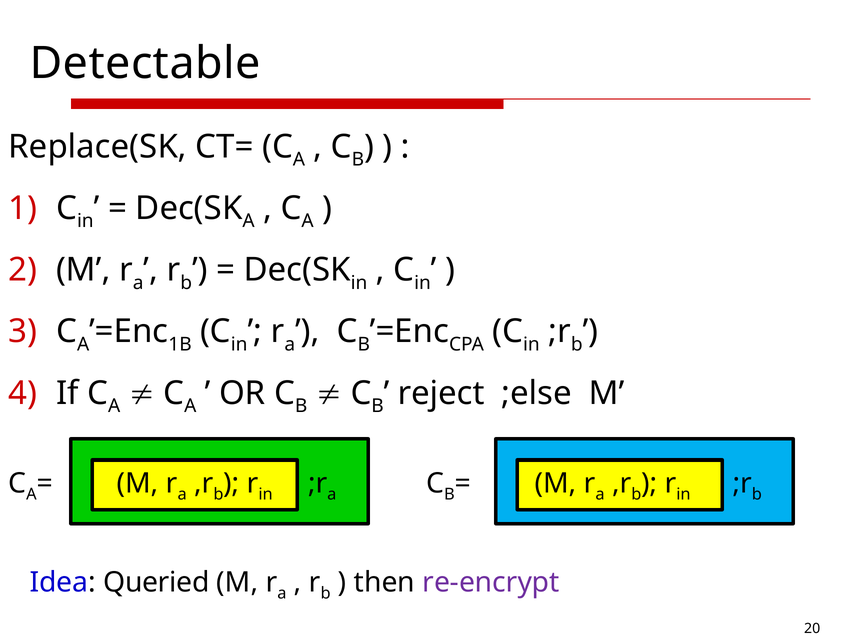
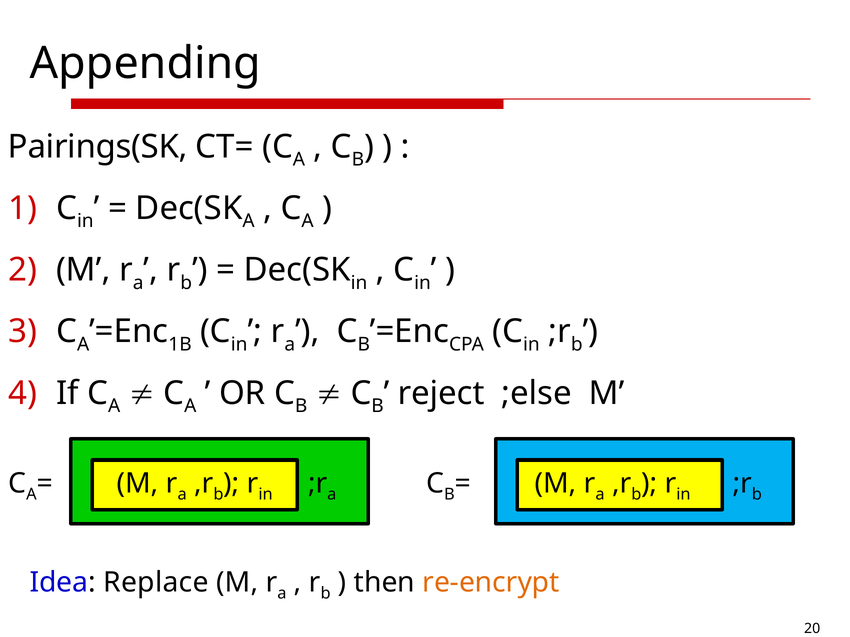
Detectable: Detectable -> Appending
Replace(SK: Replace(SK -> Pairings(SK
Queried: Queried -> Replace
re-encrypt colour: purple -> orange
